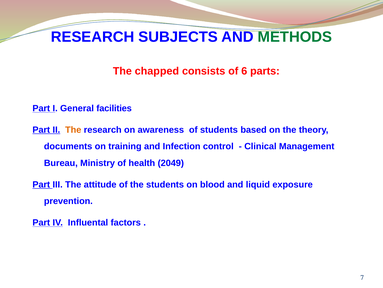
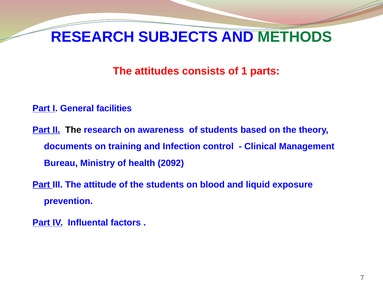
chapped: chapped -> attitudes
6: 6 -> 1
The at (73, 129) colour: orange -> black
2049: 2049 -> 2092
